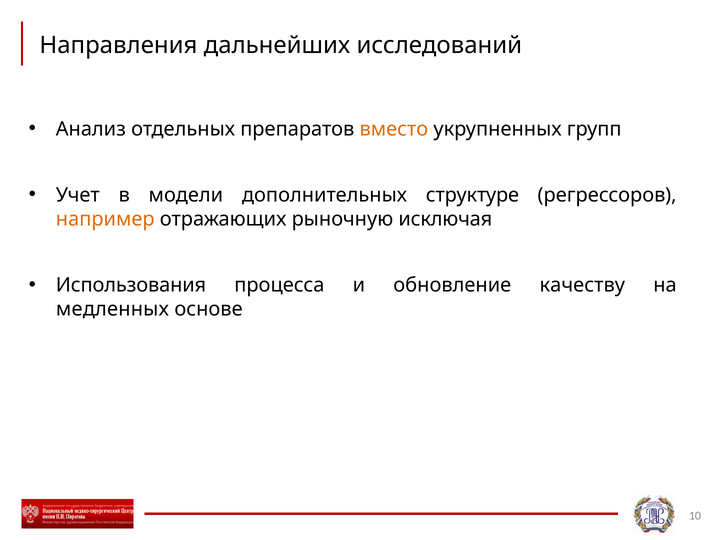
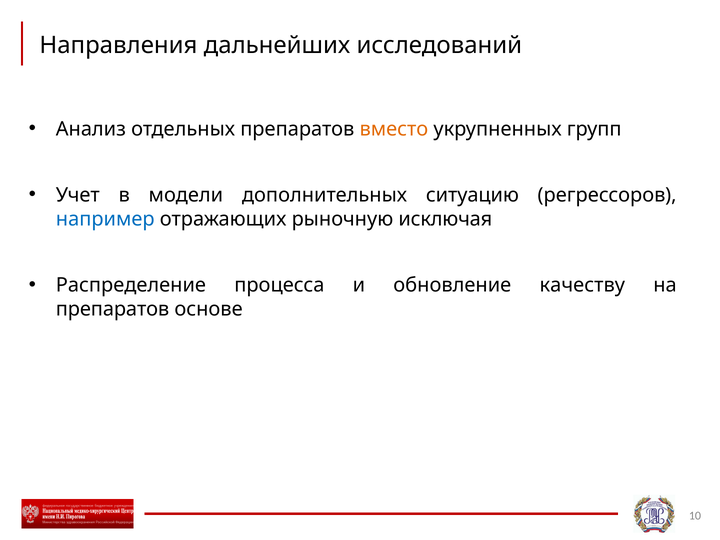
структуре: структуре -> ситуацию
например colour: orange -> blue
Использования: Использования -> Распределение
медленных at (112, 309): медленных -> препаратов
